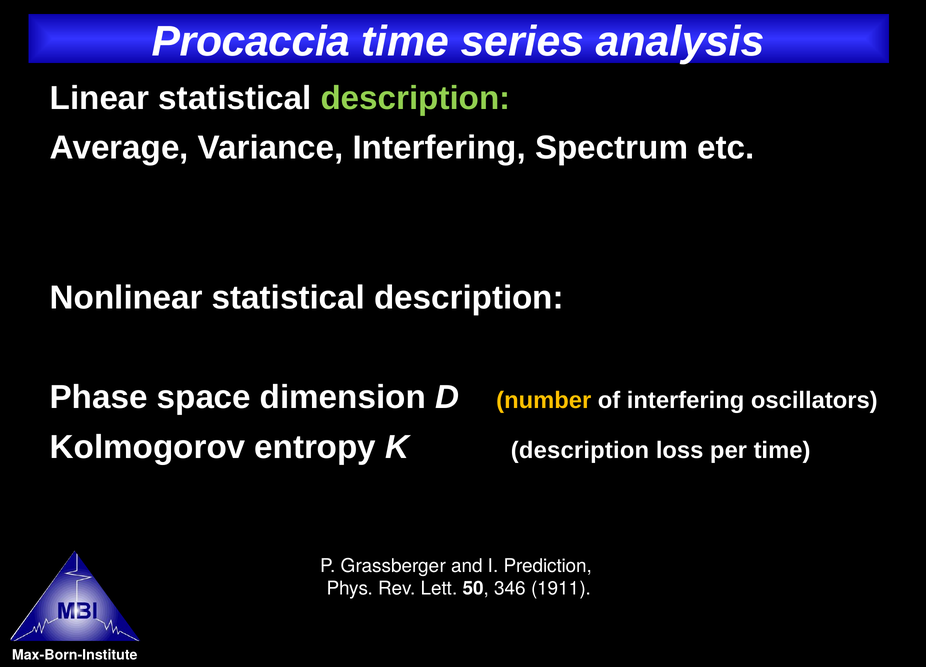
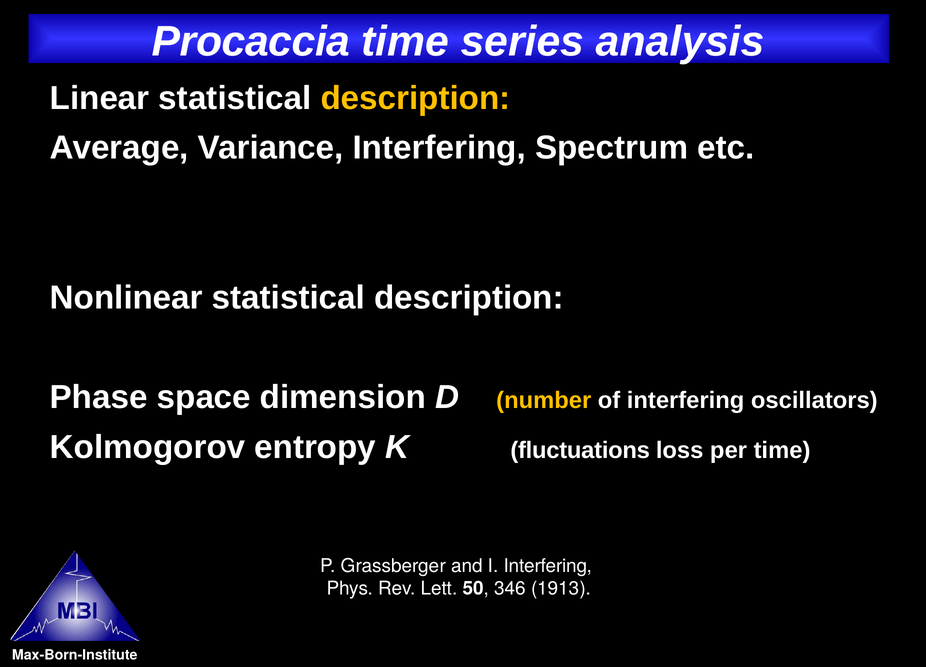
description at (416, 98) colour: light green -> yellow
K description: description -> fluctuations
I Prediction: Prediction -> Interfering
1911: 1911 -> 1913
